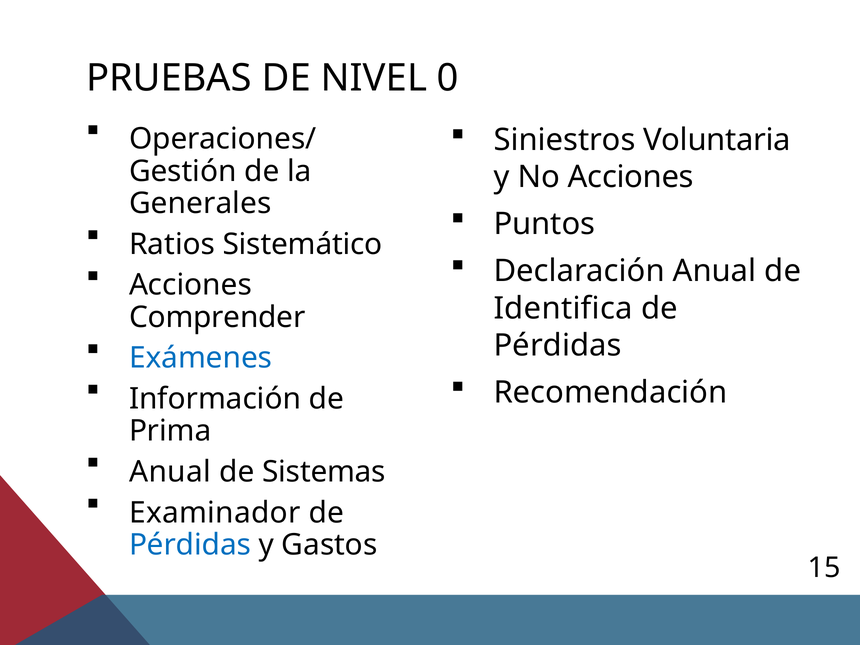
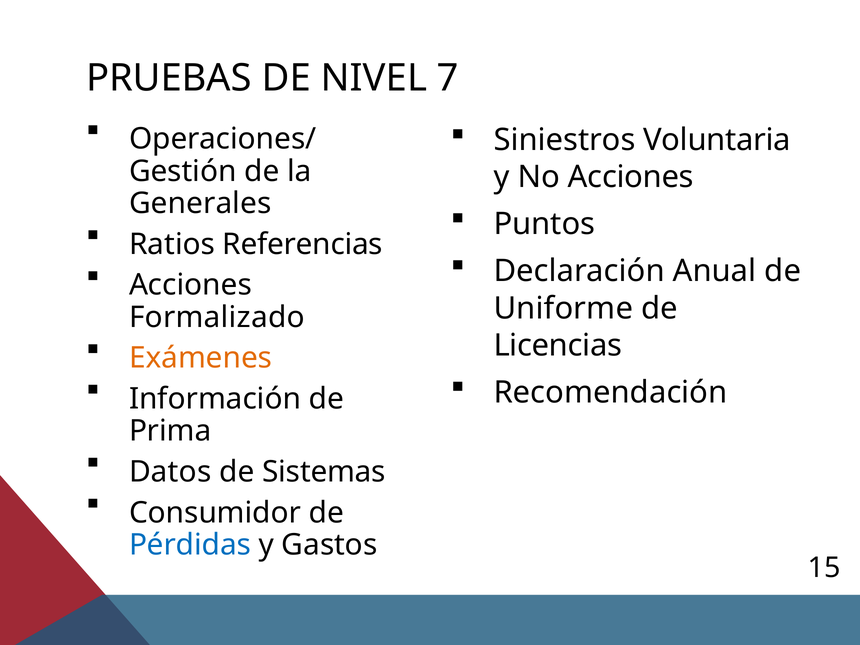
0: 0 -> 7
Sistemático: Sistemático -> Referencias
Identifica: Identifica -> Uniforme
Comprender: Comprender -> Formalizado
Pérdidas at (558, 346): Pérdidas -> Licencias
Exámenes colour: blue -> orange
Anual at (170, 472): Anual -> Datos
Examinador: Examinador -> Consumidor
